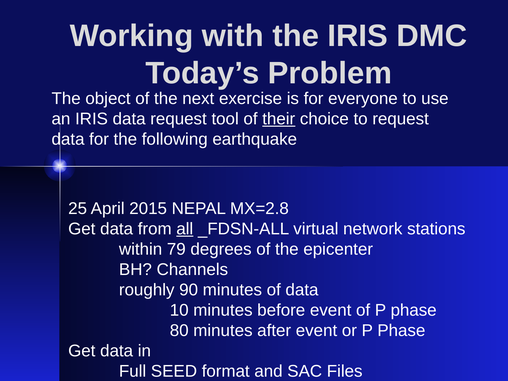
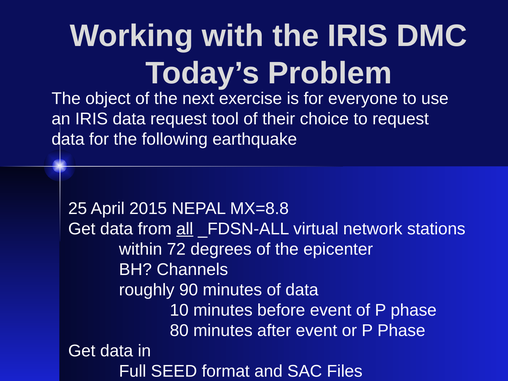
their underline: present -> none
MX=2.8: MX=2.8 -> MX=8.8
79: 79 -> 72
